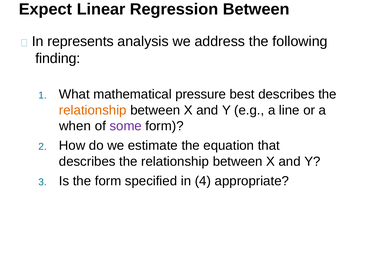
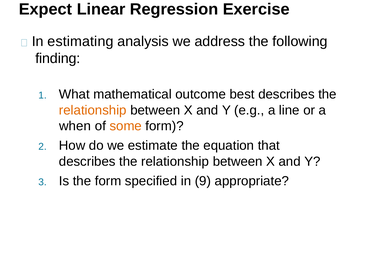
Regression Between: Between -> Exercise
represents: represents -> estimating
pressure: pressure -> outcome
some colour: purple -> orange
4: 4 -> 9
